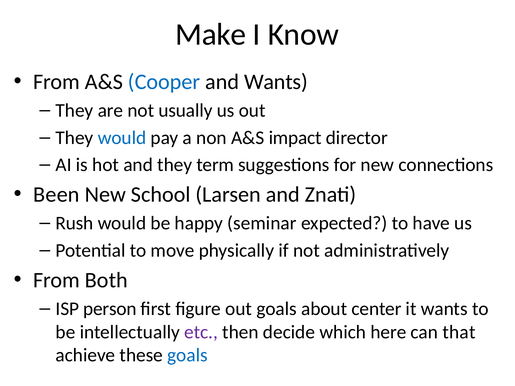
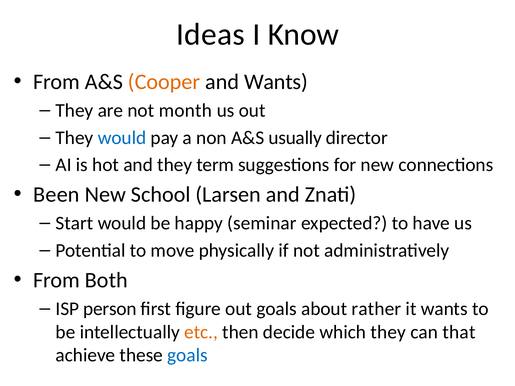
Make: Make -> Ideas
Cooper colour: blue -> orange
usually: usually -> month
impact: impact -> usually
Rush: Rush -> Start
center: center -> rather
etc colour: purple -> orange
which here: here -> they
